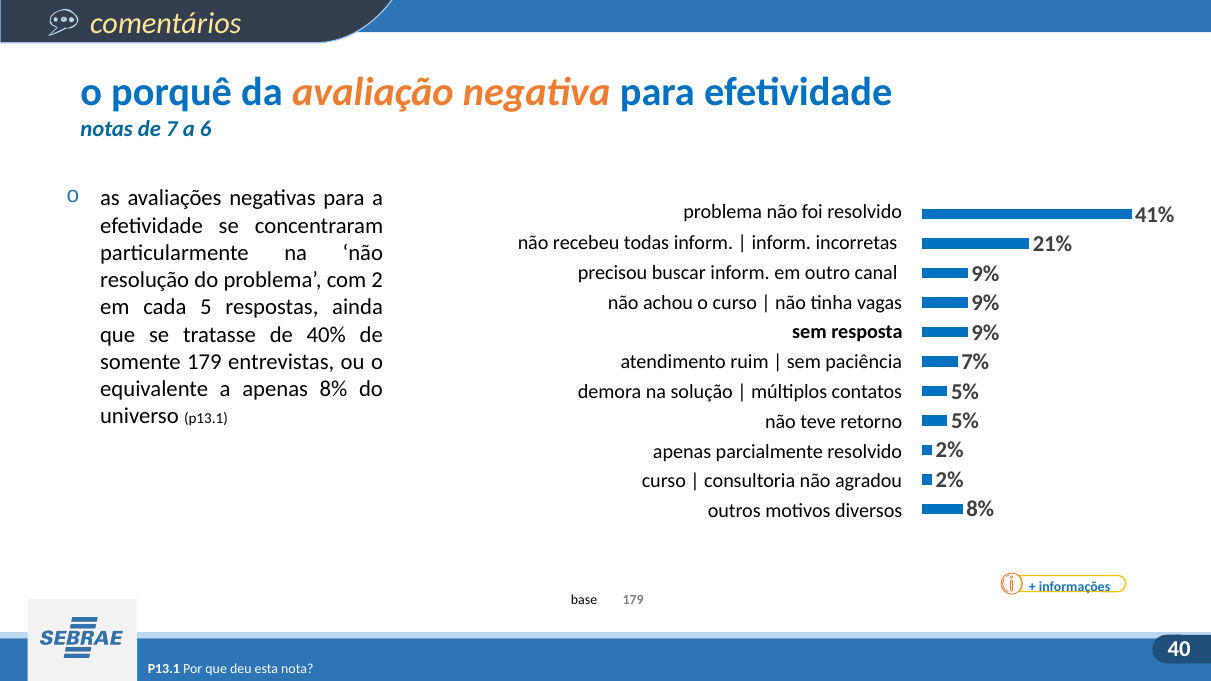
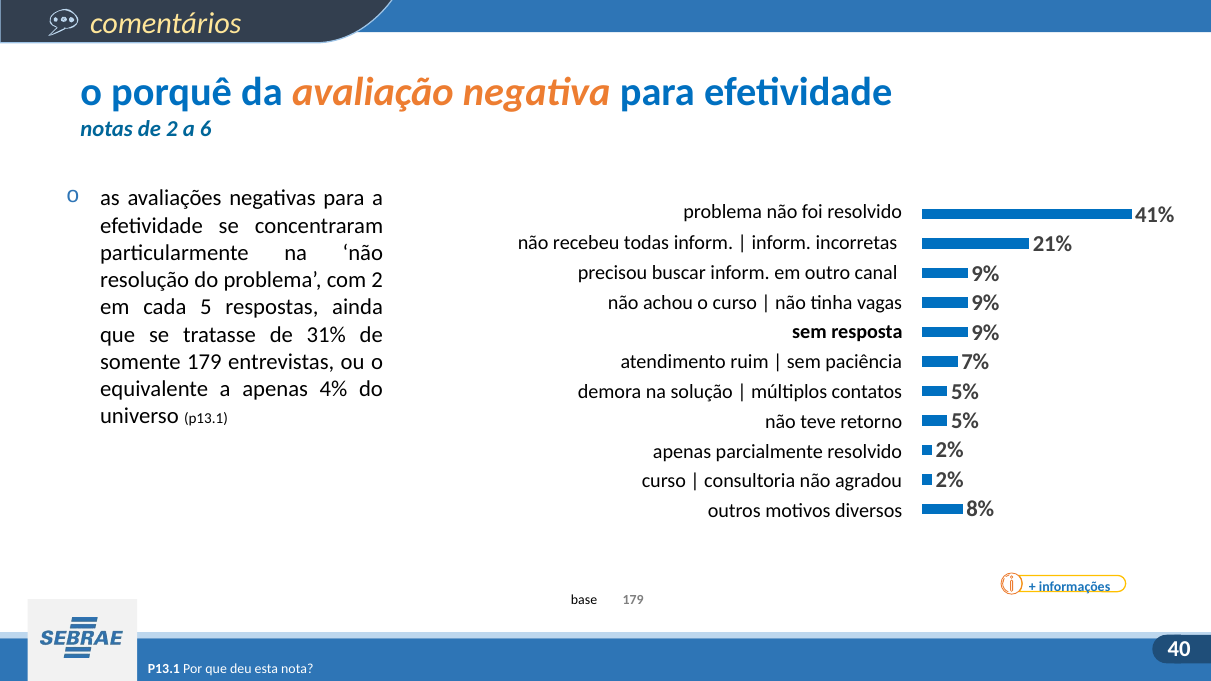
de 7: 7 -> 2
40%: 40% -> 31%
apenas 8%: 8% -> 4%
